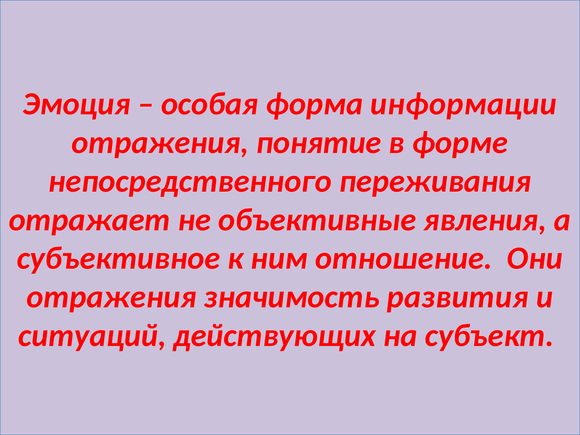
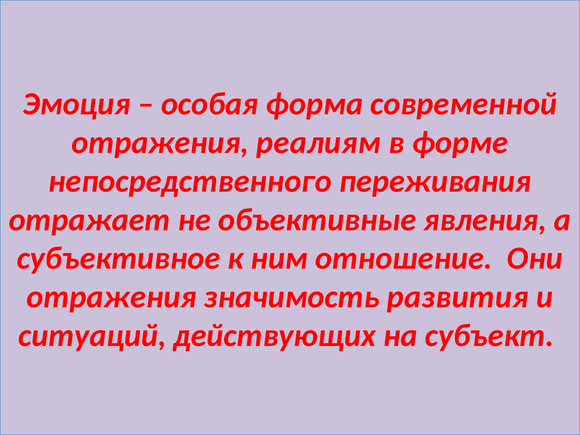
информации: информации -> современной
понятие: понятие -> реалиям
